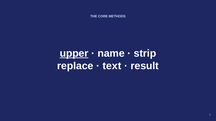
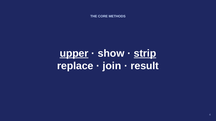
name: name -> show
strip underline: none -> present
text: text -> join
